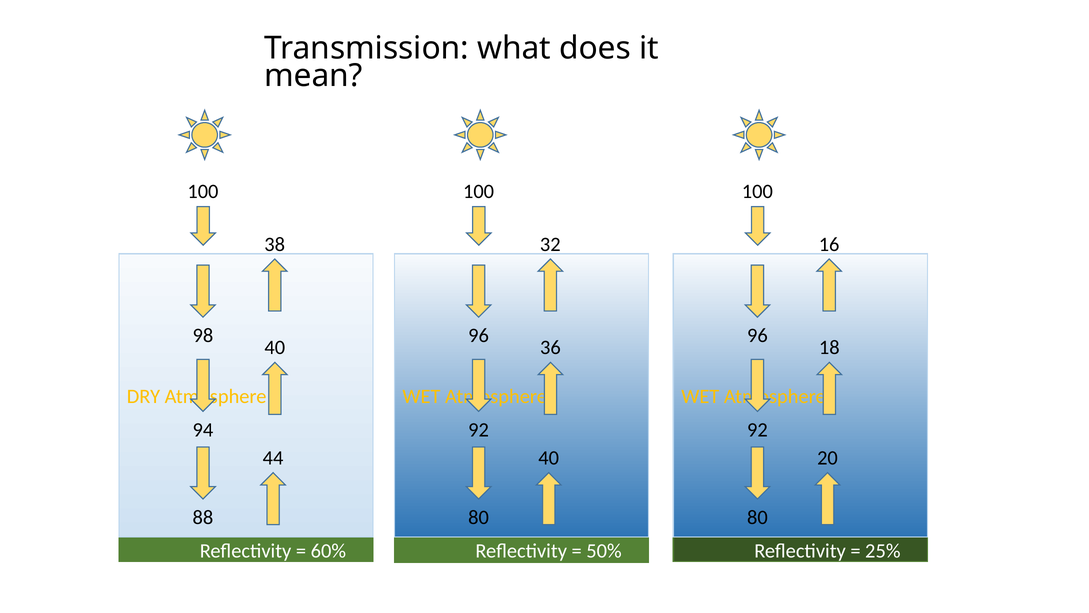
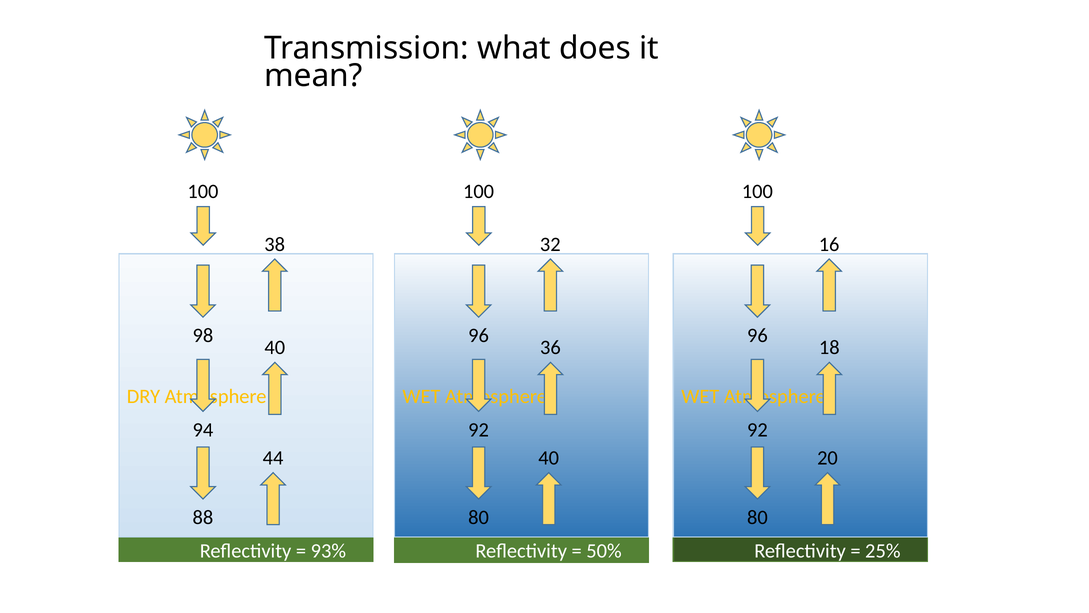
60%: 60% -> 93%
